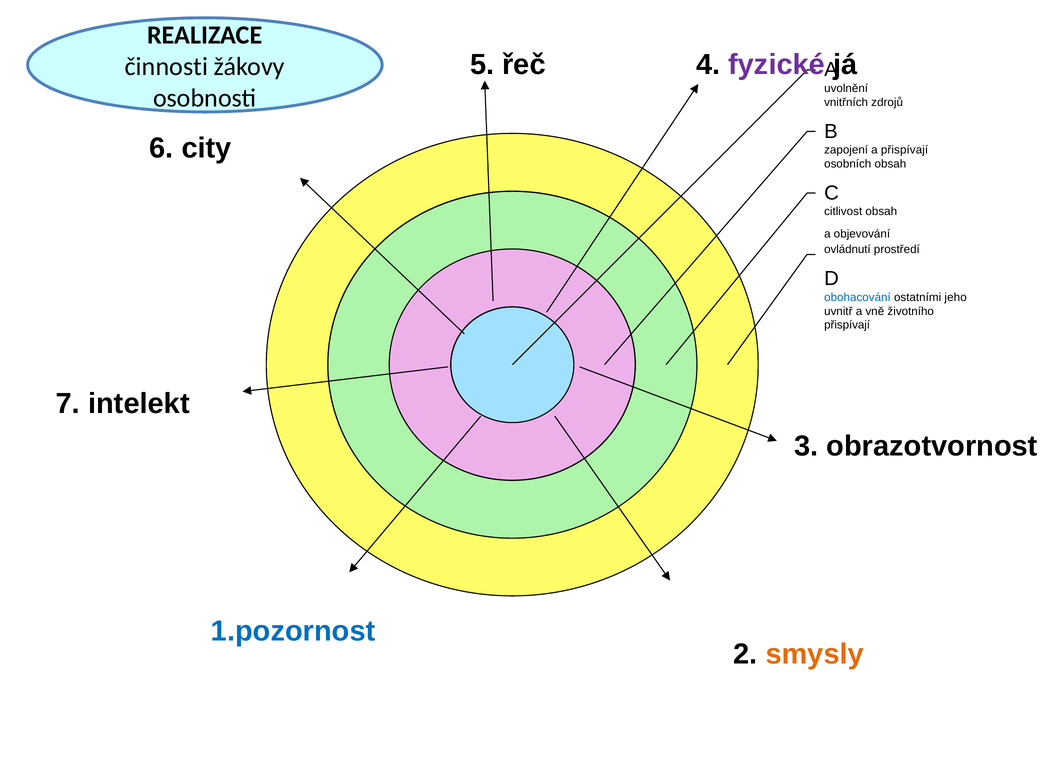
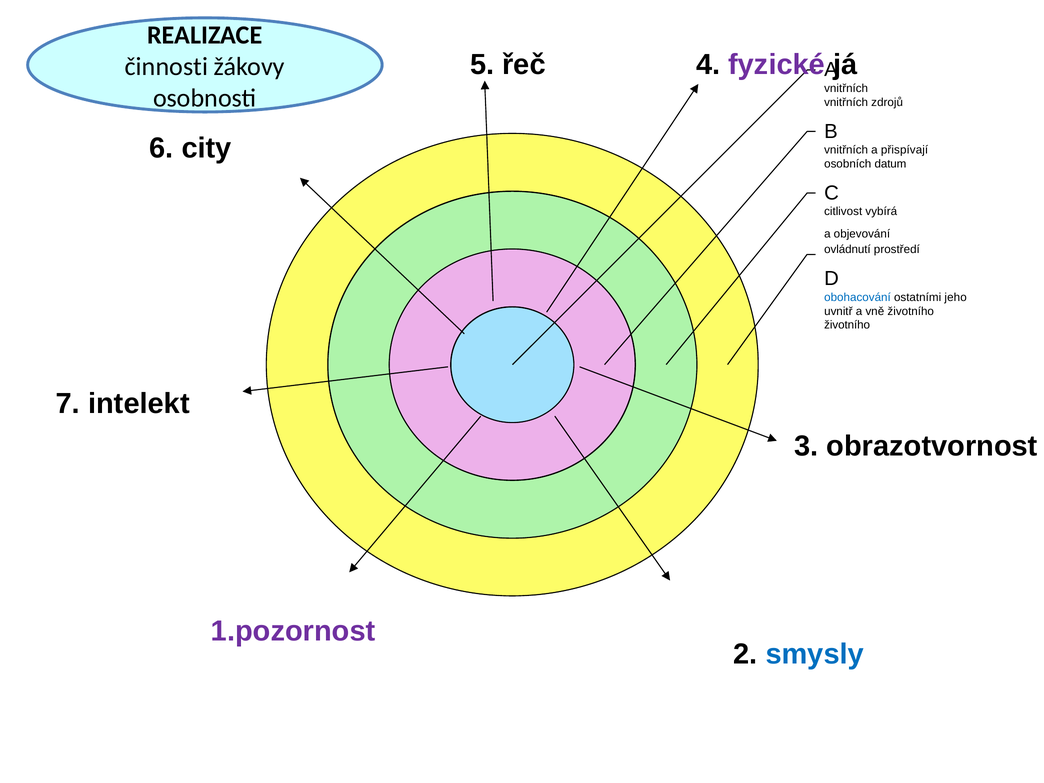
uvolnění at (846, 88): uvolnění -> vnitřních
zapojení at (846, 150): zapojení -> vnitřních
osobních obsah: obsah -> datum
citlivost obsah: obsah -> vybírá
přispívají at (847, 325): přispívají -> životního
1.pozornost colour: blue -> purple
smysly colour: orange -> blue
